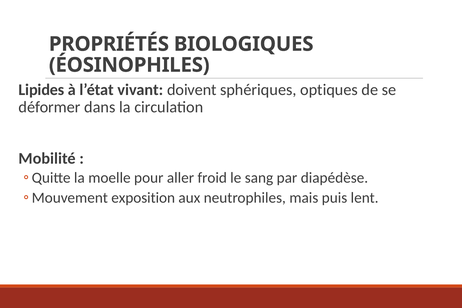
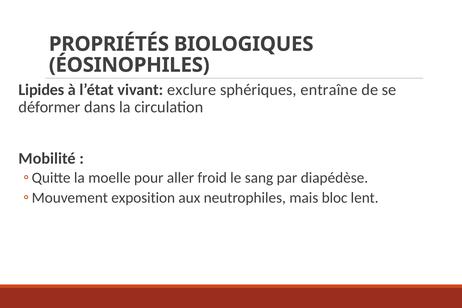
doivent: doivent -> exclure
optiques: optiques -> entraîne
puis: puis -> bloc
